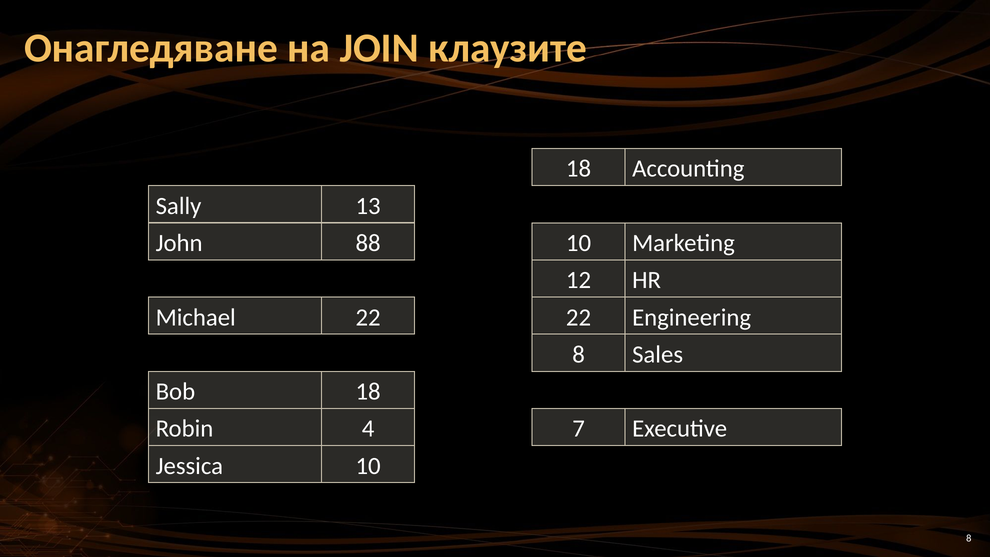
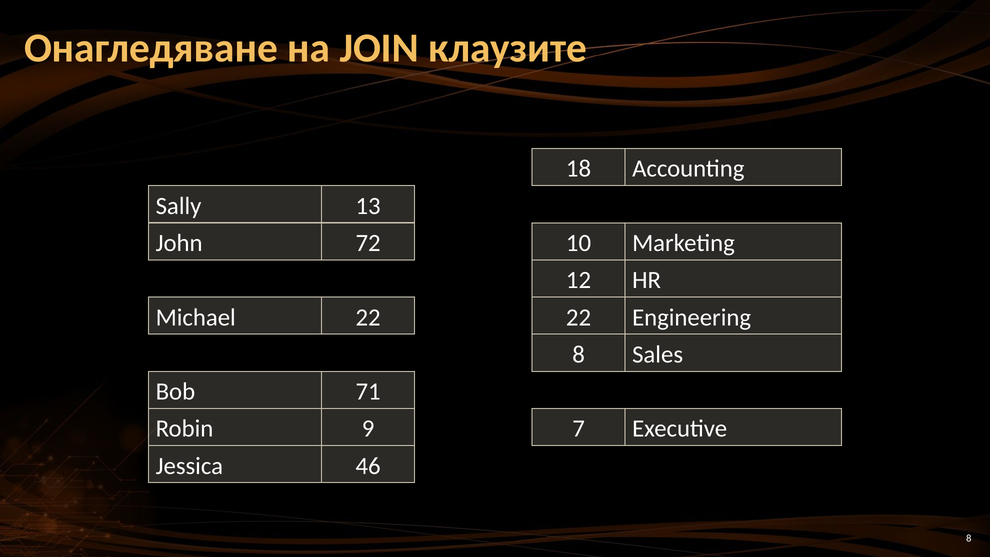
88: 88 -> 72
Bob 18: 18 -> 71
4: 4 -> 9
Jessica 10: 10 -> 46
